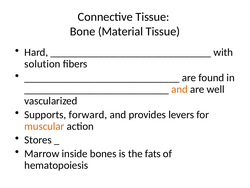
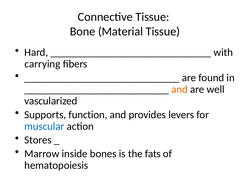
solution: solution -> carrying
forward: forward -> function
muscular colour: orange -> blue
